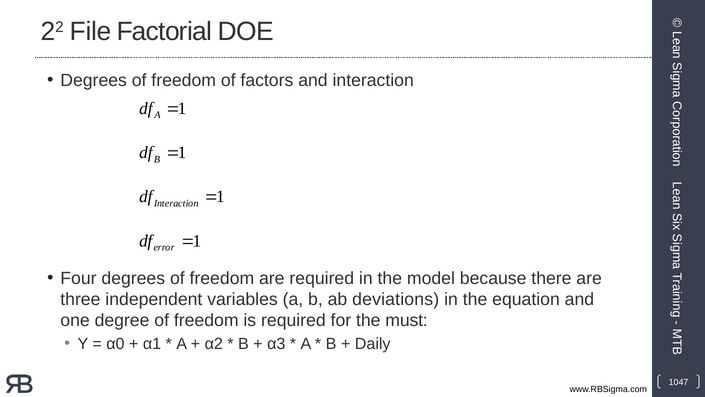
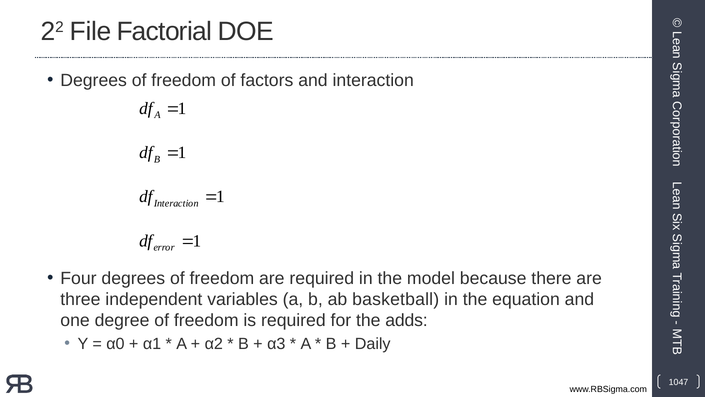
deviations: deviations -> basketball
must: must -> adds
